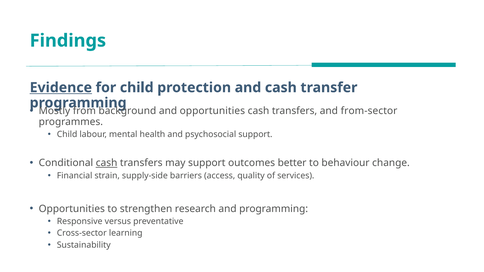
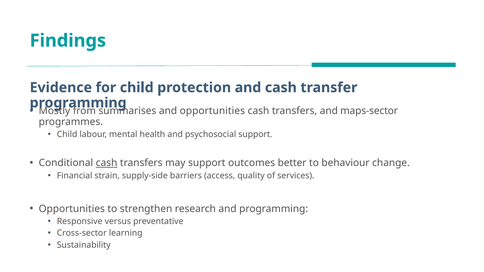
Evidence underline: present -> none
background: background -> summarises
from-sector: from-sector -> maps-sector
